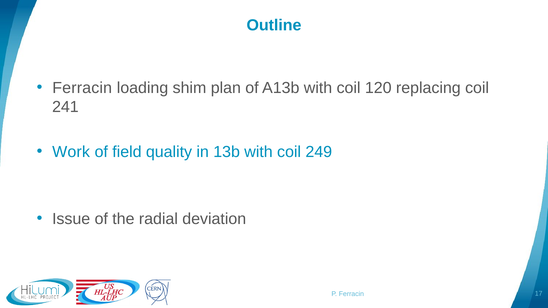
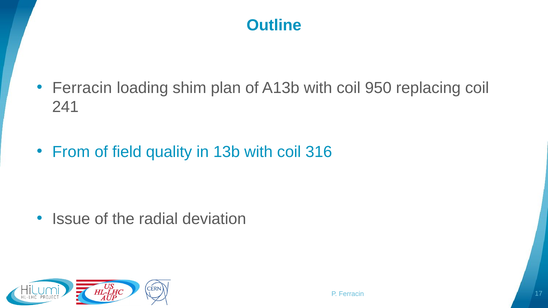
120: 120 -> 950
Work: Work -> From
249: 249 -> 316
